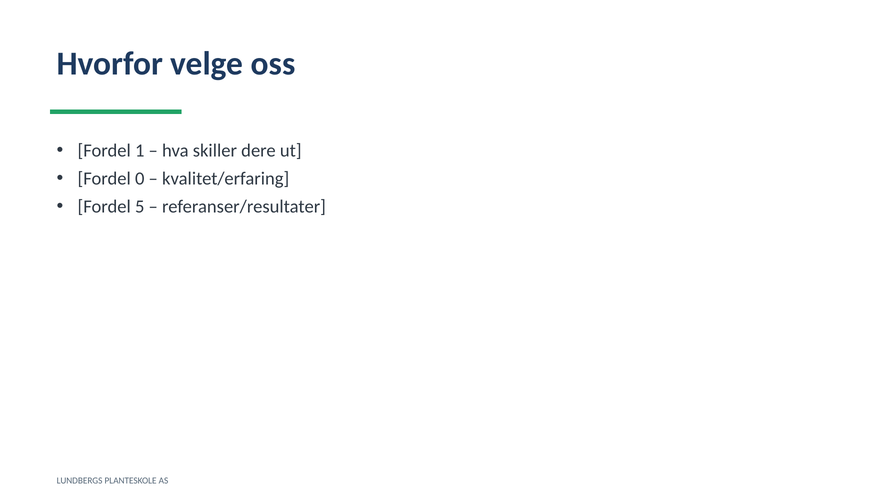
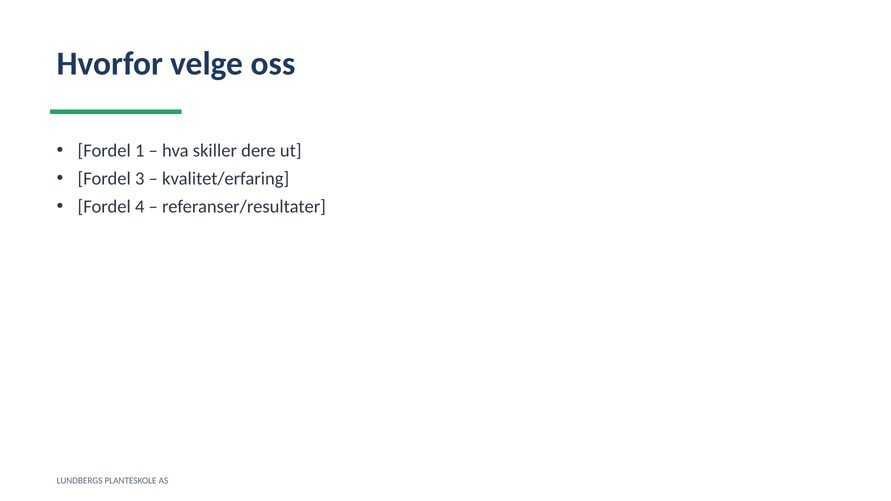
0: 0 -> 3
5: 5 -> 4
